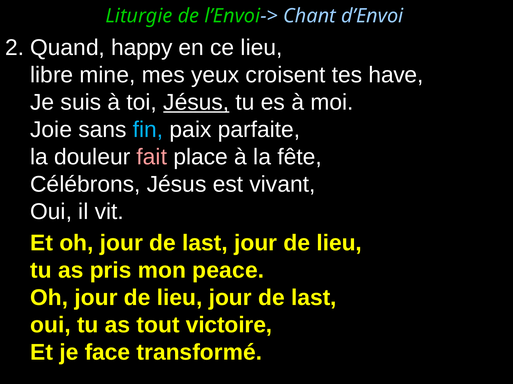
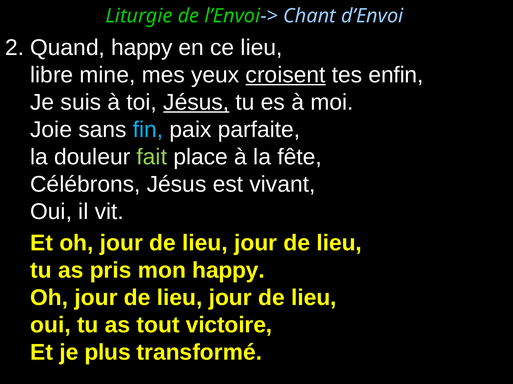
croisent underline: none -> present
have: have -> enfin
fait colour: pink -> light green
last at (205, 244): last -> lieu
mon peace: peace -> happy
last at (314, 298): last -> lieu
face: face -> plus
